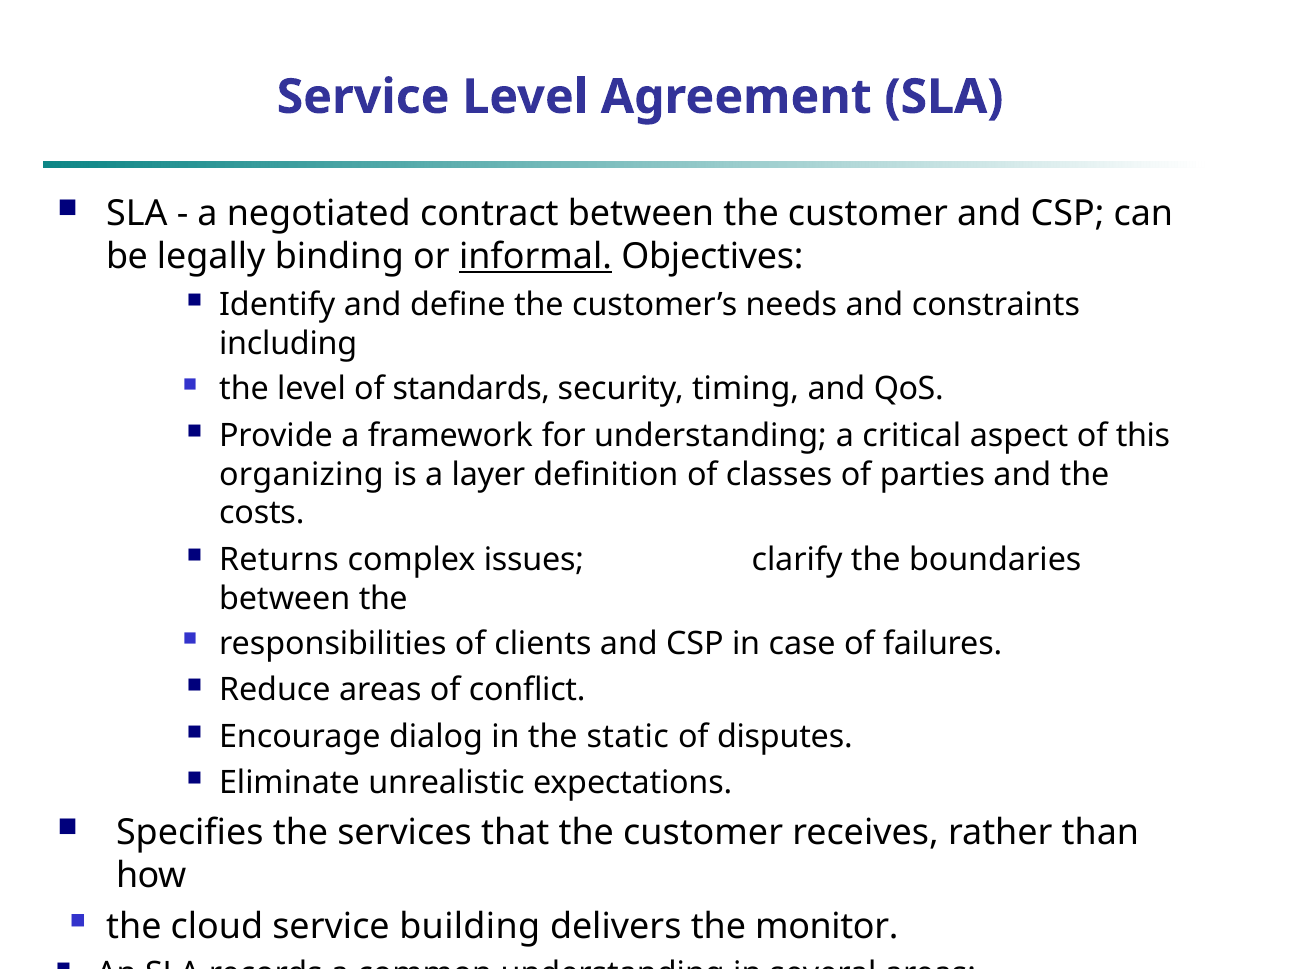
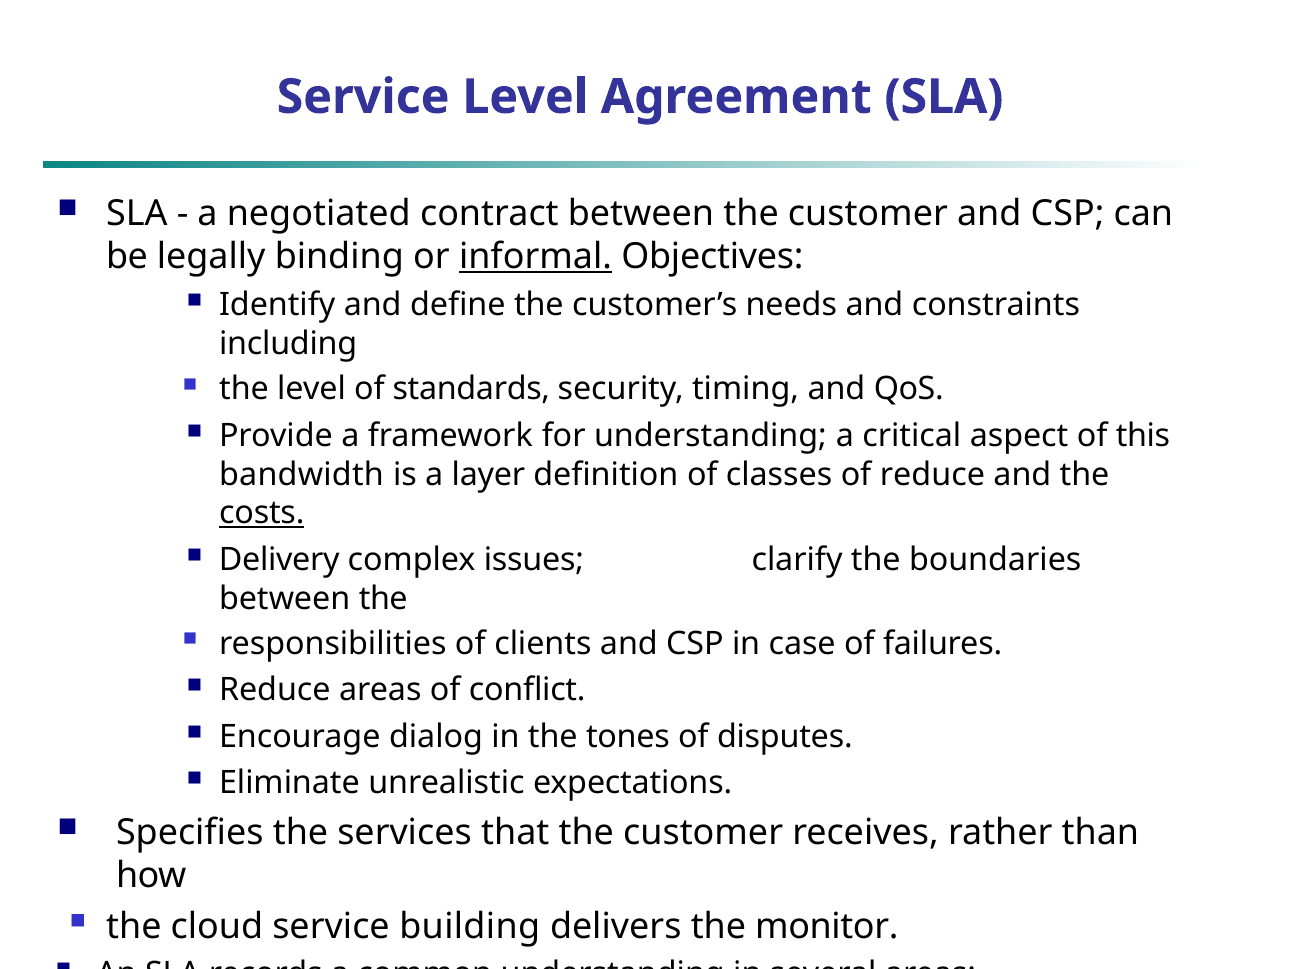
organizing: organizing -> bandwidth
of parties: parties -> reduce
costs underline: none -> present
Returns: Returns -> Delivery
static: static -> tones
